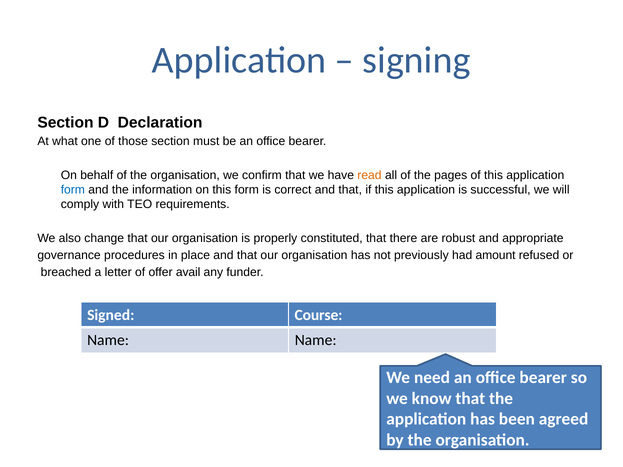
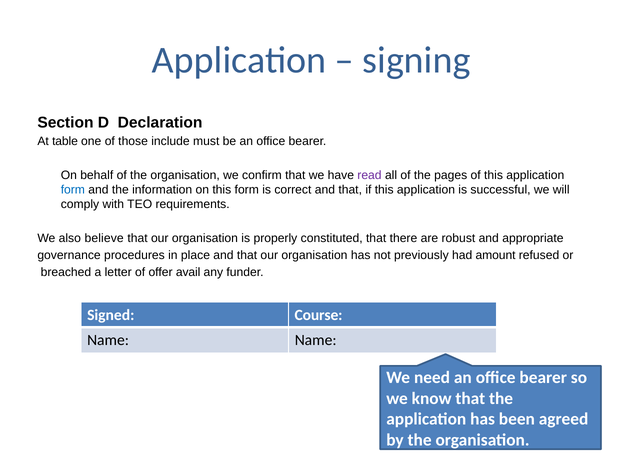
what: what -> table
those section: section -> include
read colour: orange -> purple
change: change -> believe
